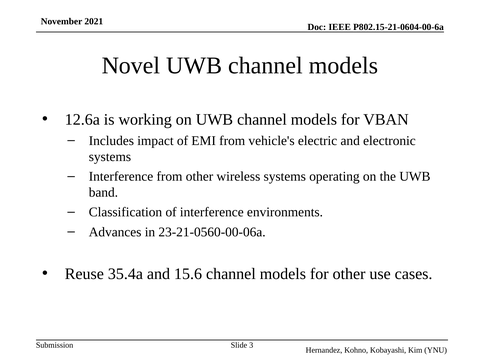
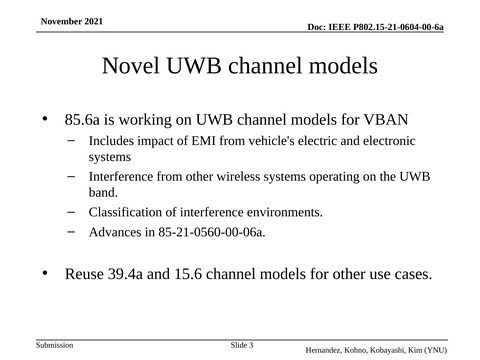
12.6a: 12.6a -> 85.6a
23-21-0560-00-06a: 23-21-0560-00-06a -> 85-21-0560-00-06a
35.4a: 35.4a -> 39.4a
